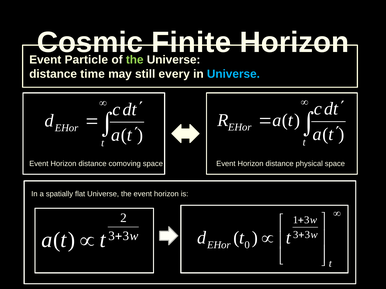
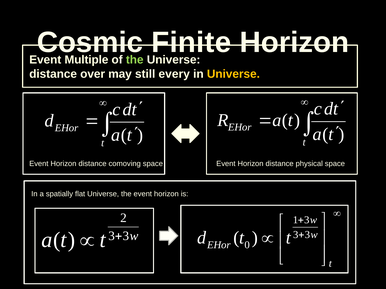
Particle: Particle -> Multiple
time: time -> over
Universe at (233, 74) colour: light blue -> yellow
